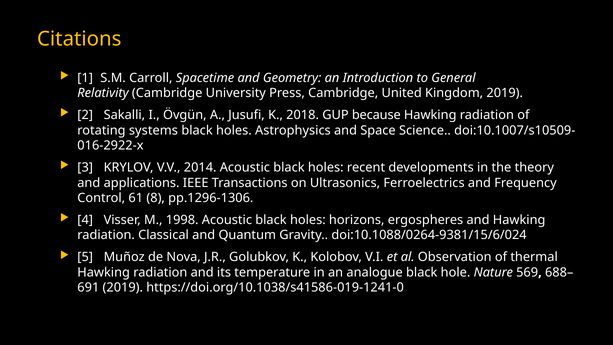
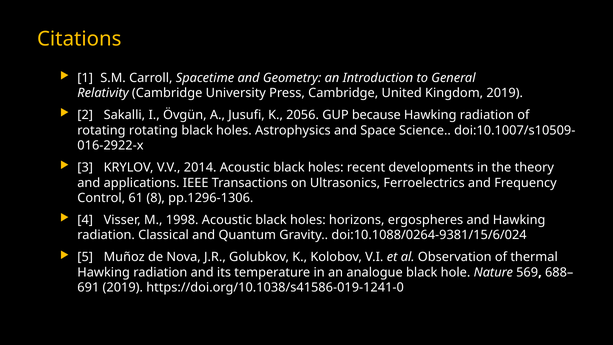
2018: 2018 -> 2056
rotating systems: systems -> rotating
